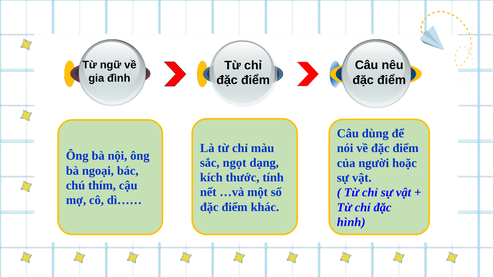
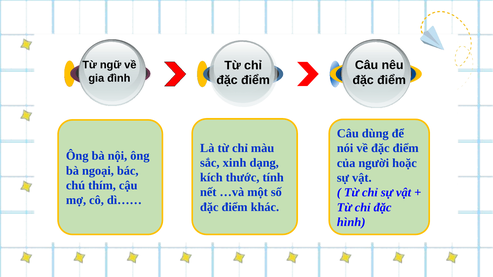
ngọt: ngọt -> xinh
